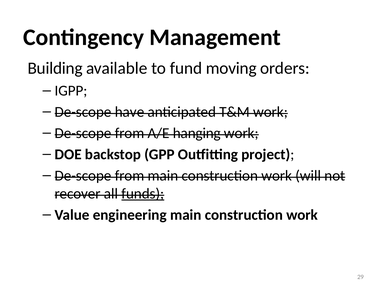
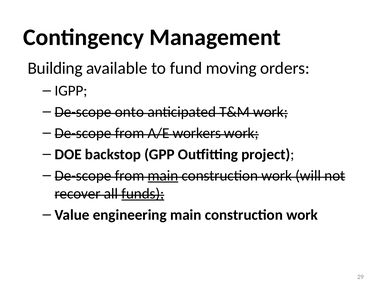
have: have -> onto
hanging: hanging -> workers
main at (163, 176) underline: none -> present
